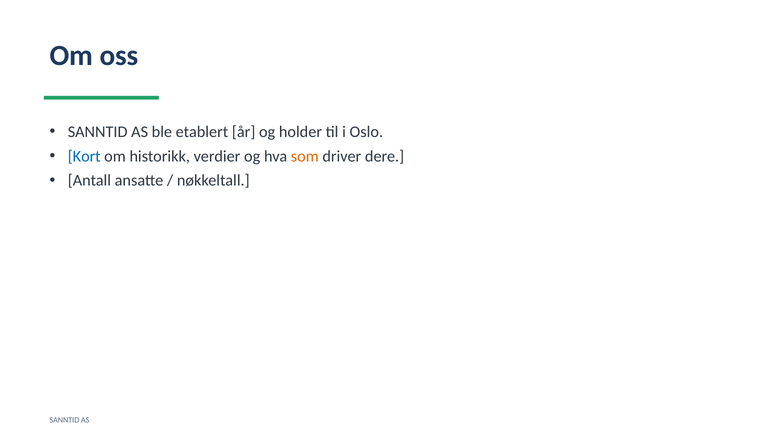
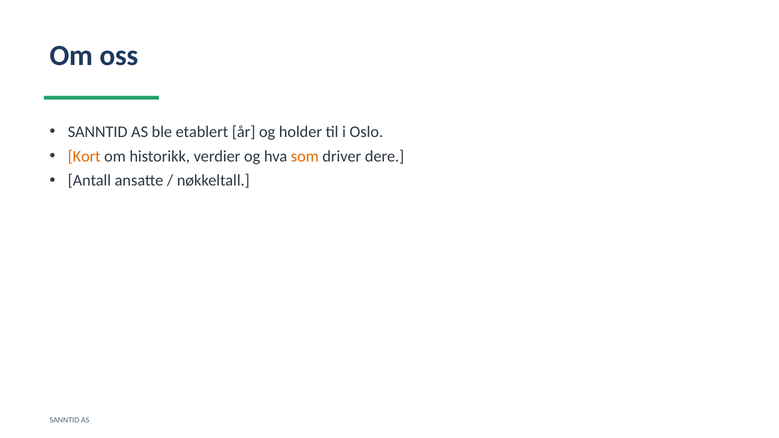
Kort colour: blue -> orange
